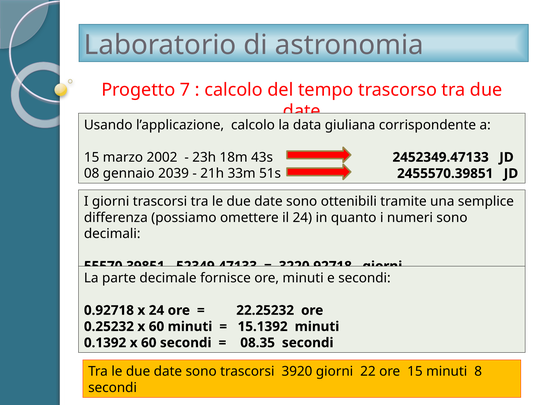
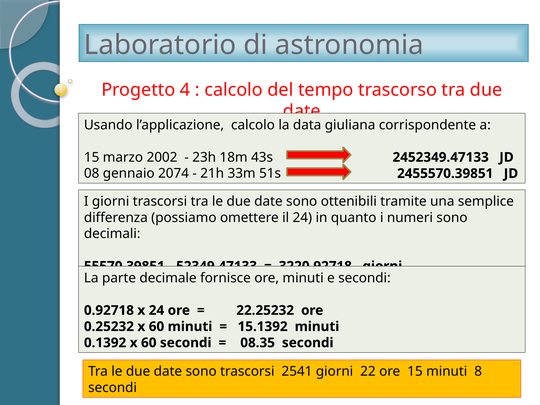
7: 7 -> 4
2039: 2039 -> 2074
3920: 3920 -> 2541
